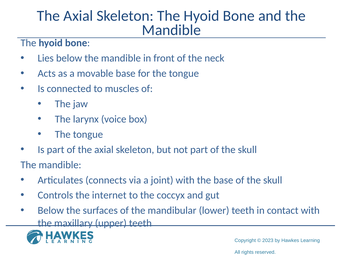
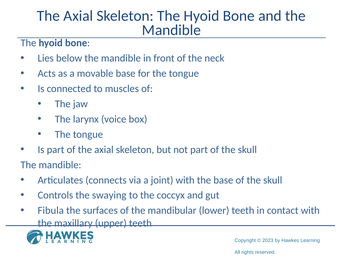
internet: internet -> swaying
Below at (51, 211): Below -> Fibula
